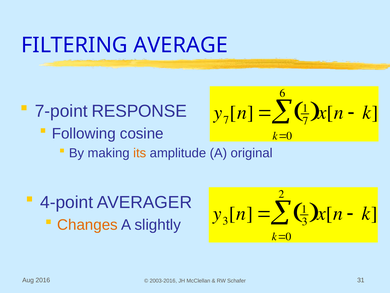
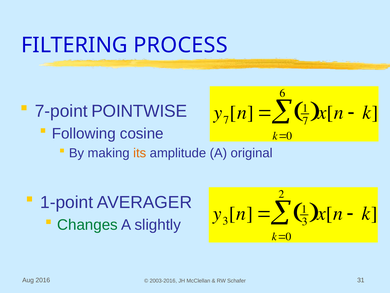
AVERAGE: AVERAGE -> PROCESS
RESPONSE: RESPONSE -> POINTWISE
4-point: 4-point -> 1-point
Changes colour: orange -> green
